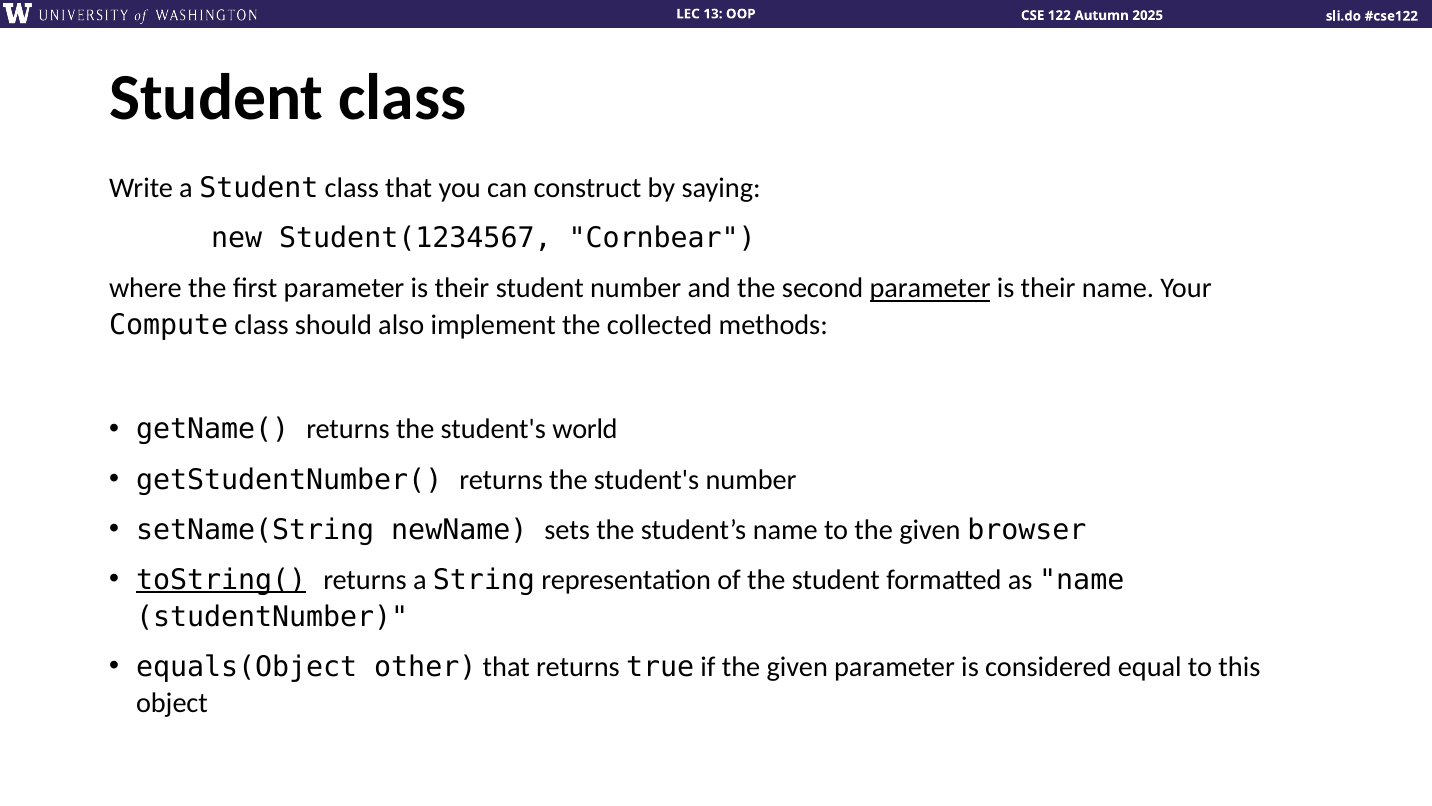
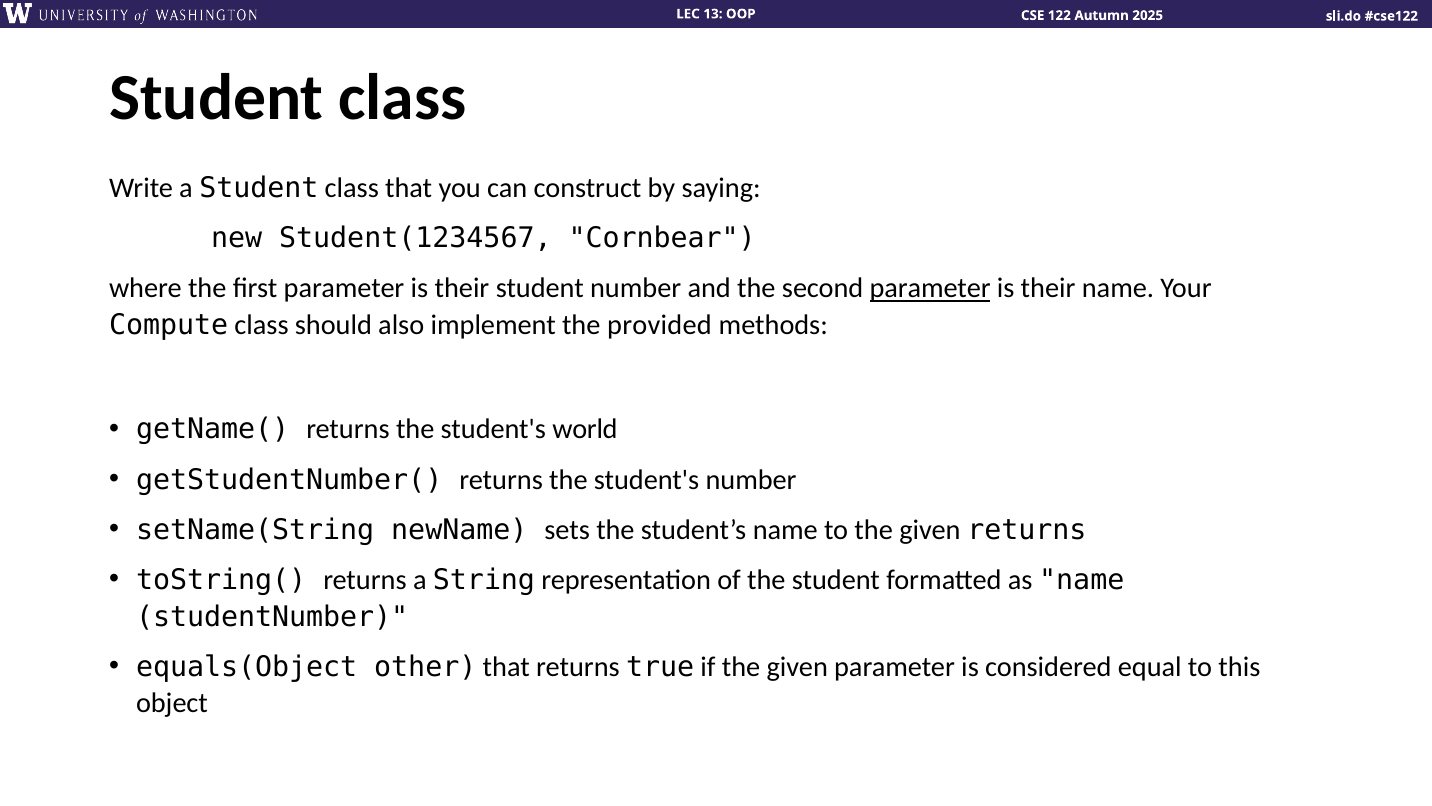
collected: collected -> provided
given browser: browser -> returns
toString( underline: present -> none
